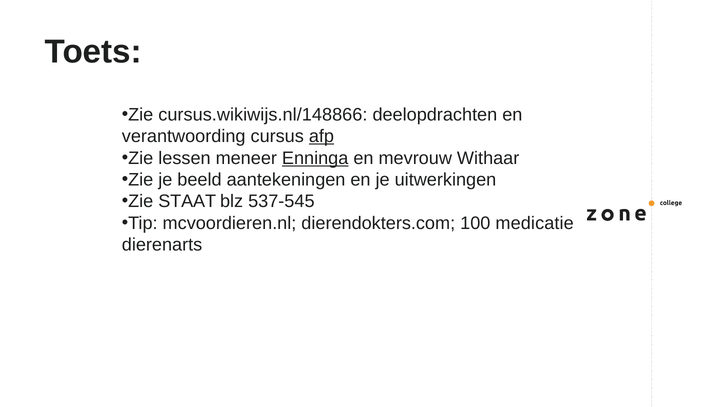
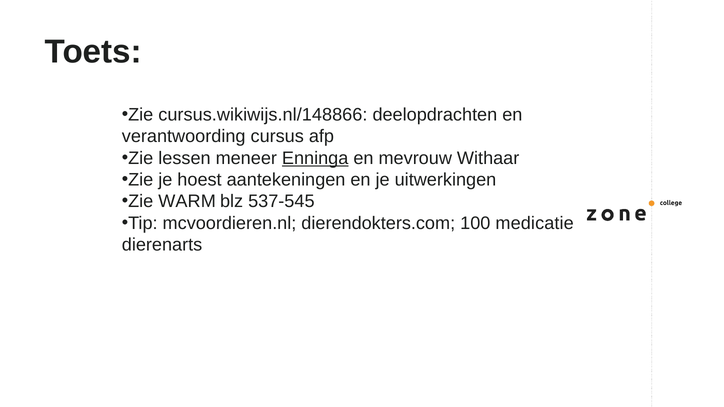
afp underline: present -> none
beeld: beeld -> hoest
STAAT: STAAT -> WARM
